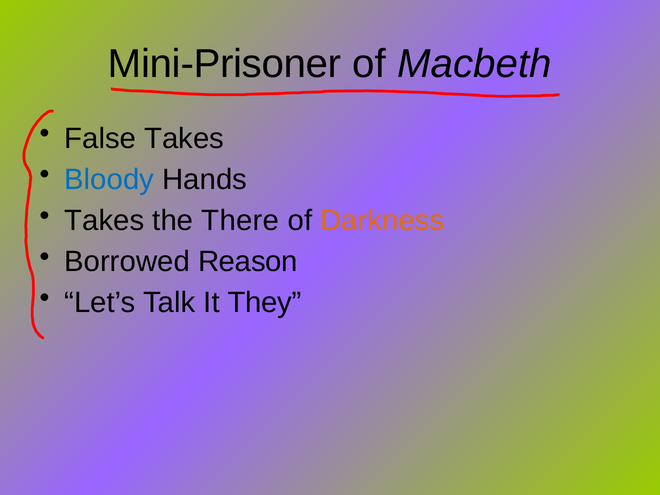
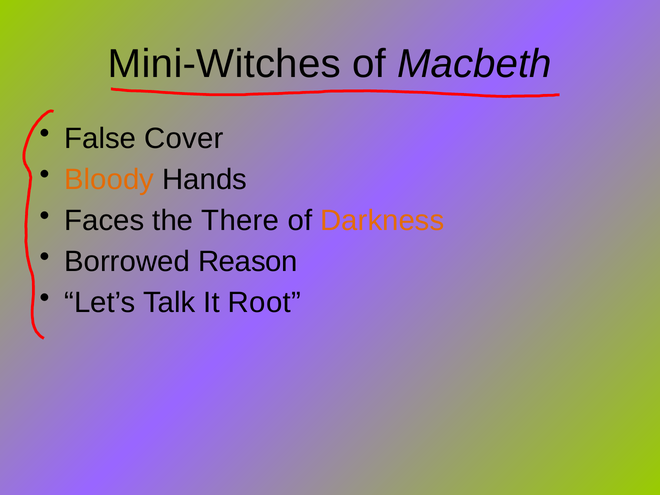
Mini-Prisoner: Mini-Prisoner -> Mini-Witches
False Takes: Takes -> Cover
Bloody colour: blue -> orange
Takes at (104, 221): Takes -> Faces
They: They -> Root
